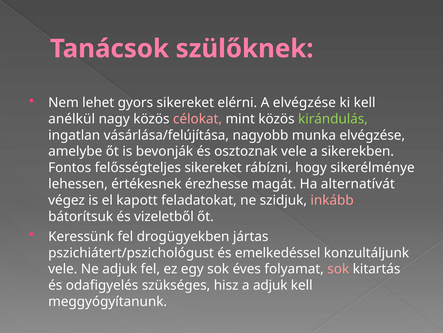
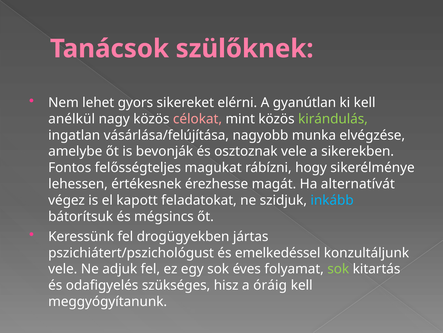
A elvégzése: elvégzése -> gyanútlan
felősségteljes sikereket: sikereket -> magukat
inkább colour: pink -> light blue
vizeletből: vizeletből -> mégsincs
sok at (338, 269) colour: pink -> light green
a adjuk: adjuk -> óráig
